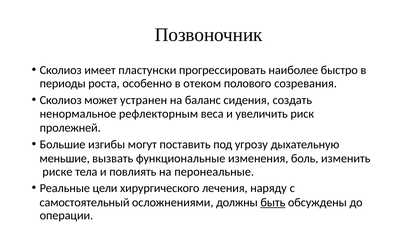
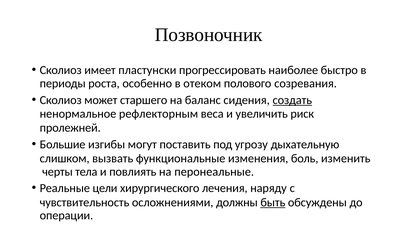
устранен: устранен -> старшего
создать underline: none -> present
меньшие: меньшие -> слишком
риске: риске -> черты
самостоятельный: самостоятельный -> чувствительность
